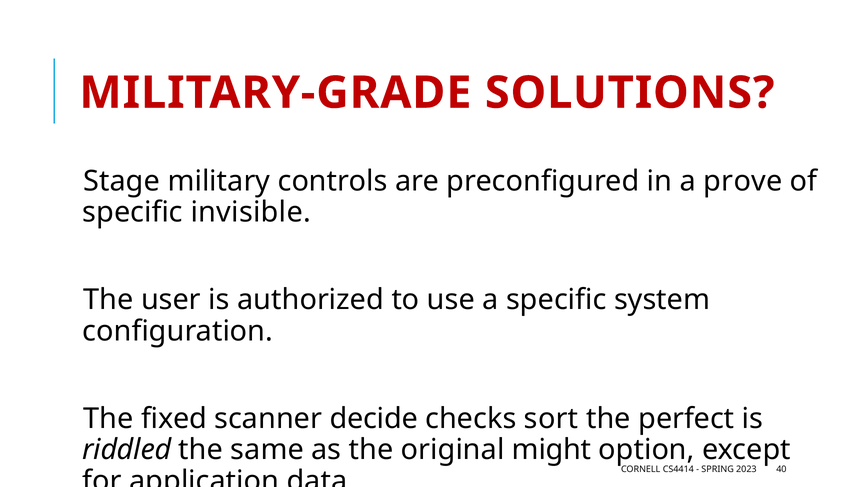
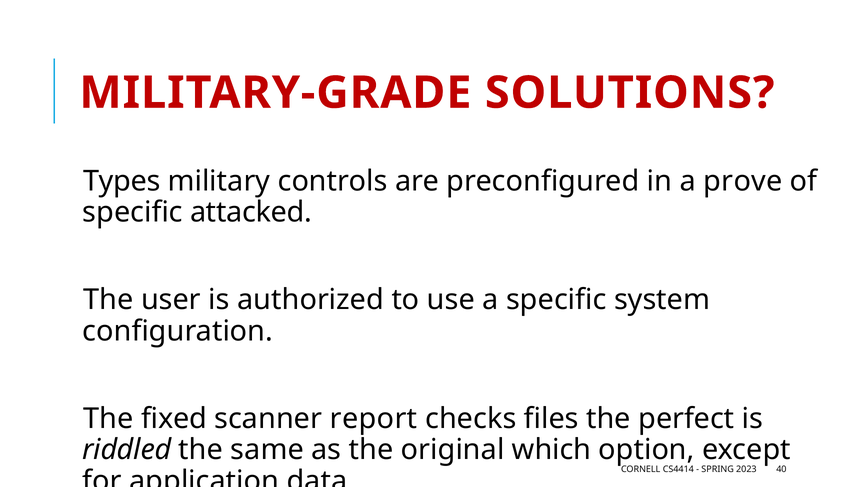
Stage: Stage -> Types
invisible: invisible -> attacked
decide: decide -> report
sort: sort -> files
might: might -> which
